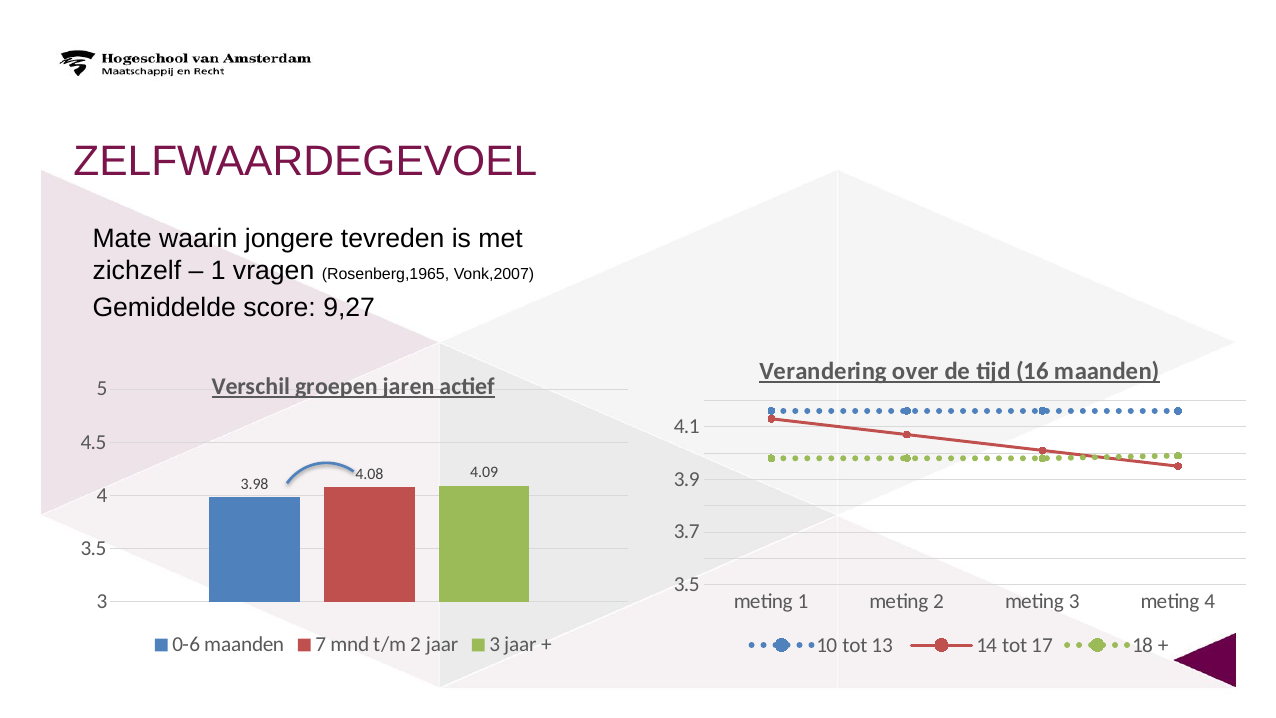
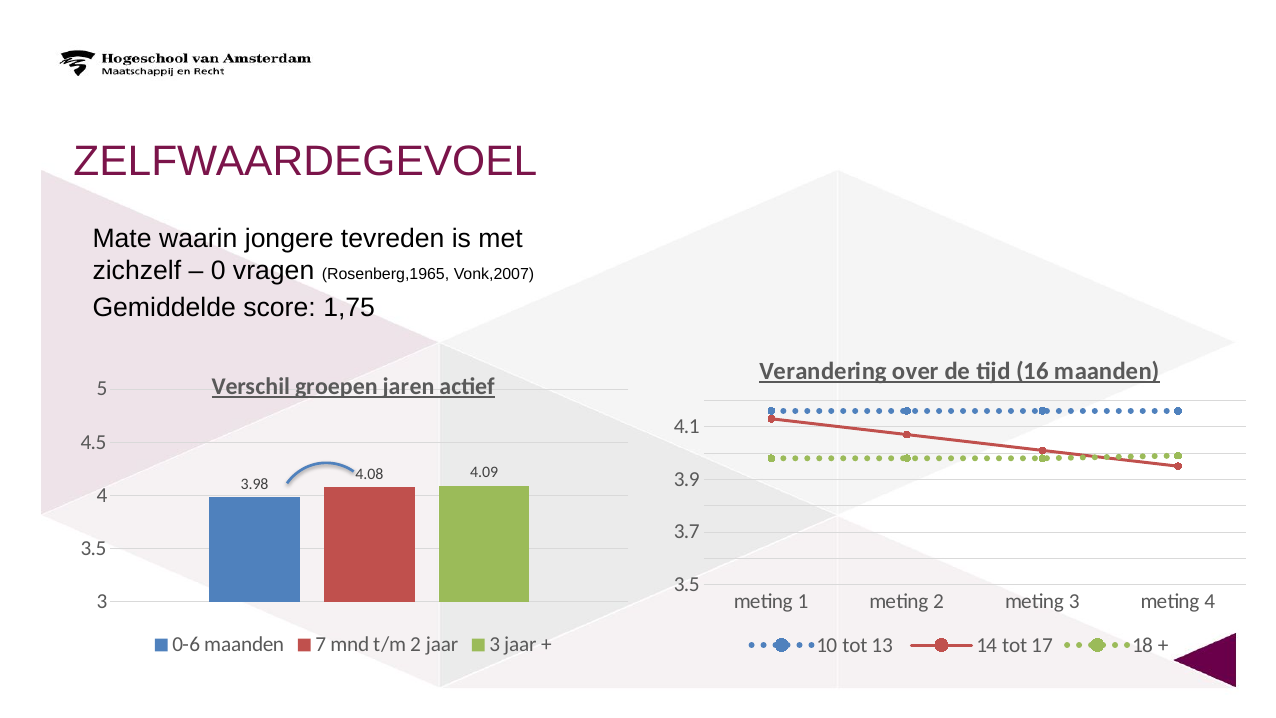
1 at (218, 271): 1 -> 0
9,27: 9,27 -> 1,75
